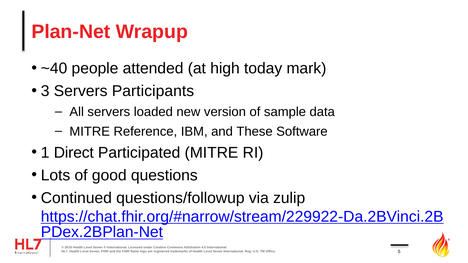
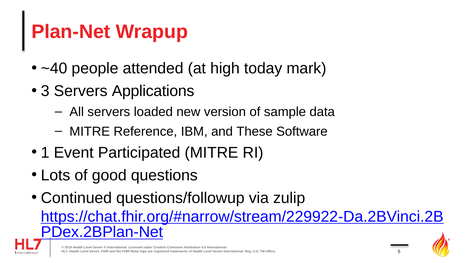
Participants: Participants -> Applications
Direct: Direct -> Event
